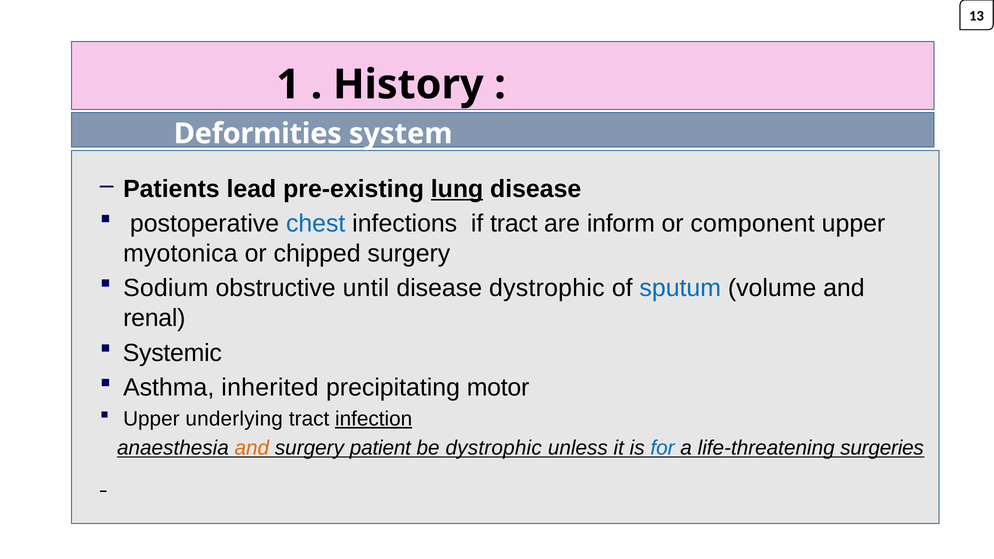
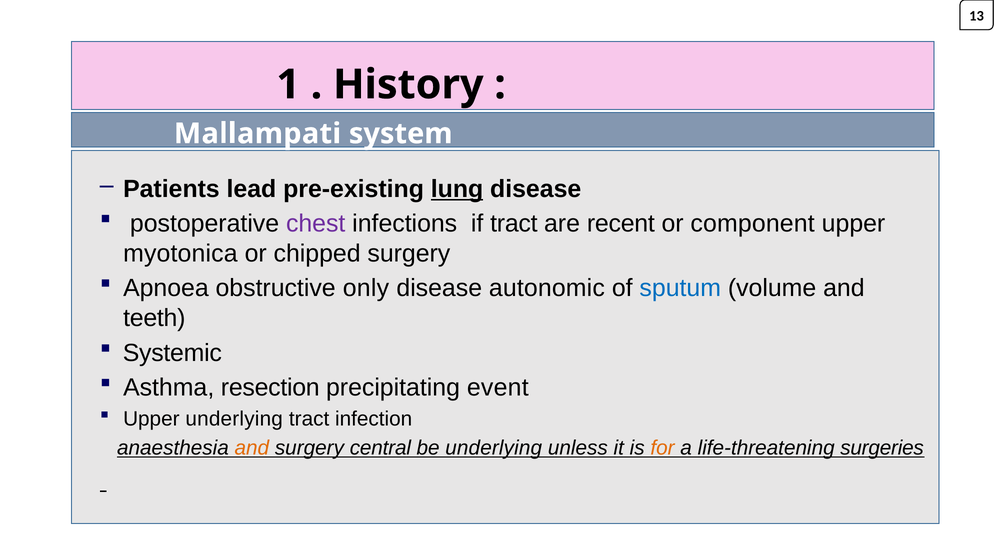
Deformities: Deformities -> Mallampati
chest colour: blue -> purple
inform: inform -> recent
Sodium: Sodium -> Apnoea
until: until -> only
disease dystrophic: dystrophic -> autonomic
renal: renal -> teeth
inherited: inherited -> resection
motor: motor -> event
infection underline: present -> none
patient: patient -> central
be dystrophic: dystrophic -> underlying
for colour: blue -> orange
